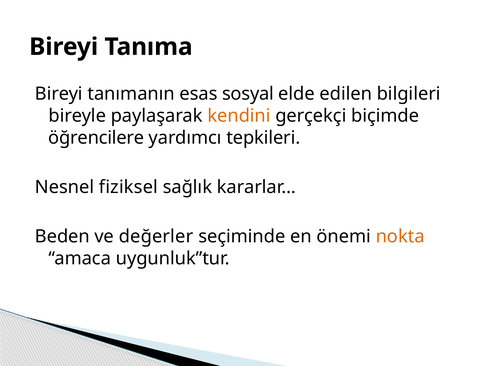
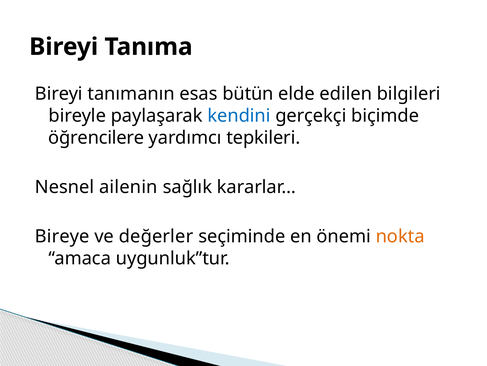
sosyal: sosyal -> bütün
kendini colour: orange -> blue
fiziksel: fiziksel -> ailenin
Beden: Beden -> Bireye
